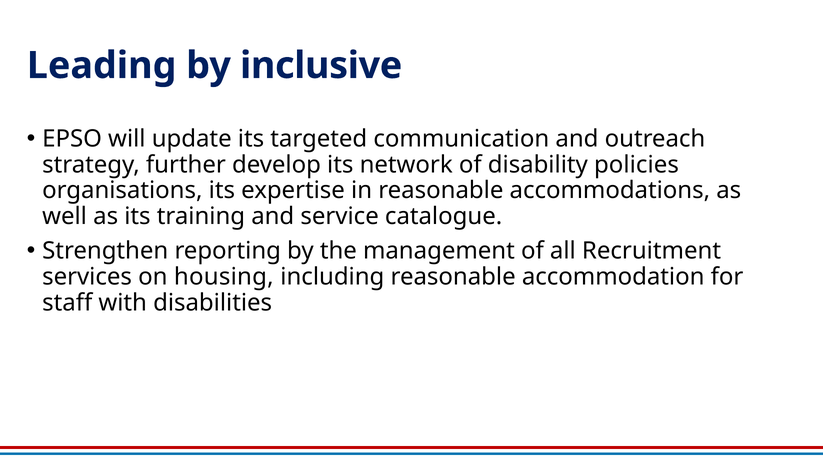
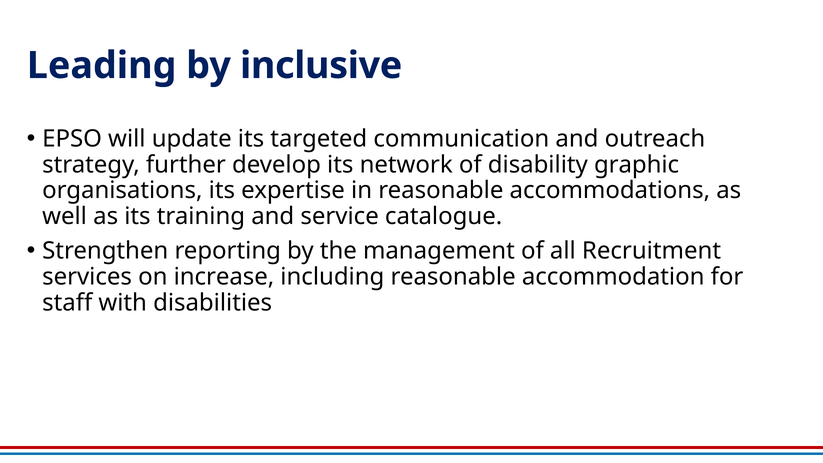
policies: policies -> graphic
housing: housing -> increase
